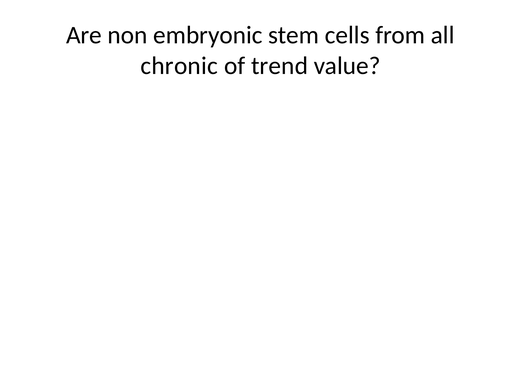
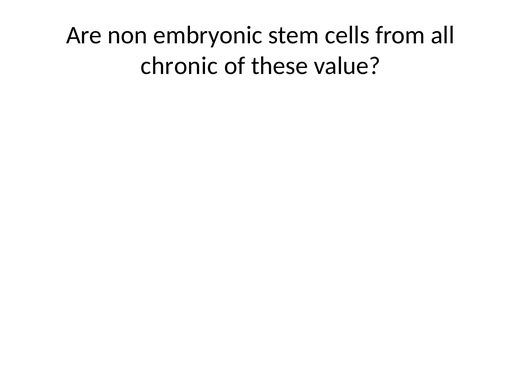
trend: trend -> these
